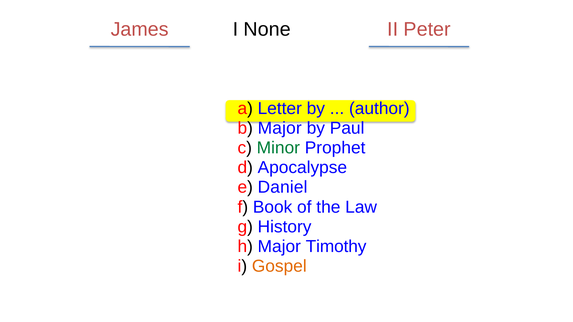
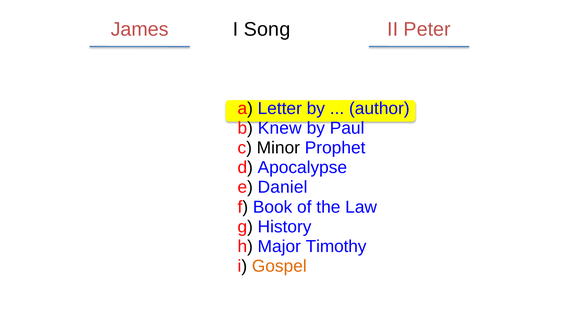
None: None -> Song
b Major: Major -> Knew
Minor colour: green -> black
